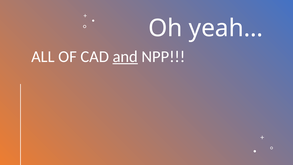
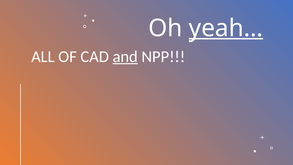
yeah… underline: none -> present
